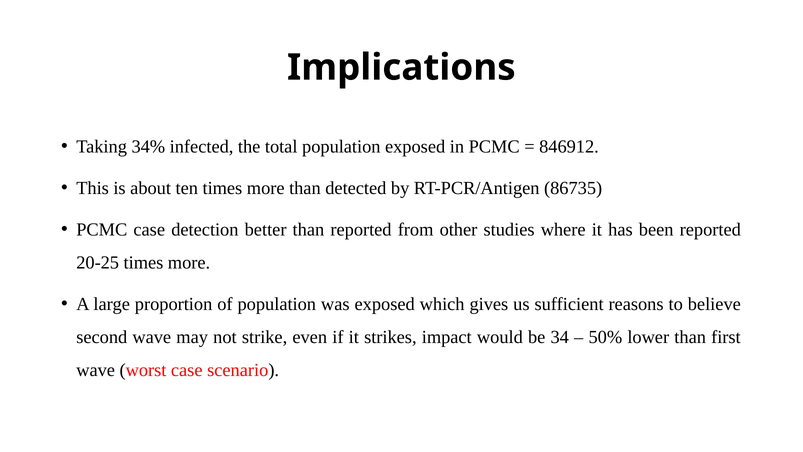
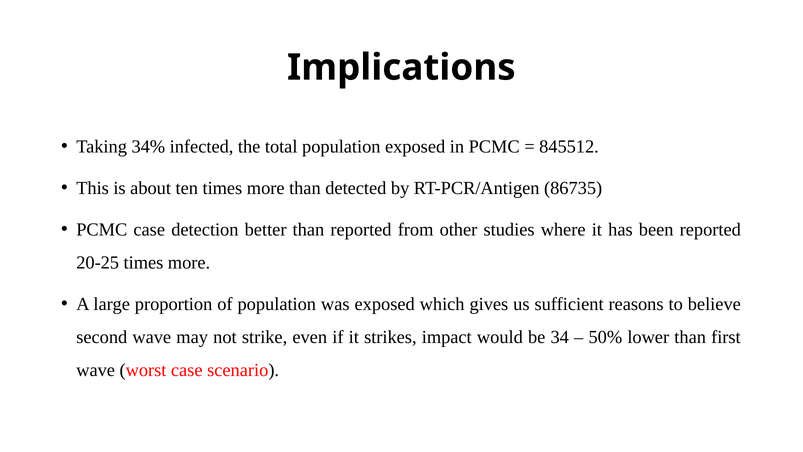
846912: 846912 -> 845512
